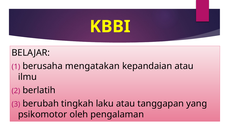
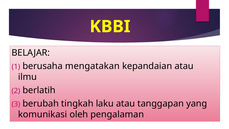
psikomotor: psikomotor -> komunikasi
